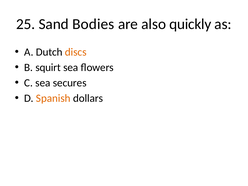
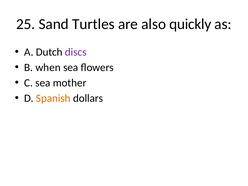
Bodies: Bodies -> Turtles
discs colour: orange -> purple
squirt: squirt -> when
secures: secures -> mother
